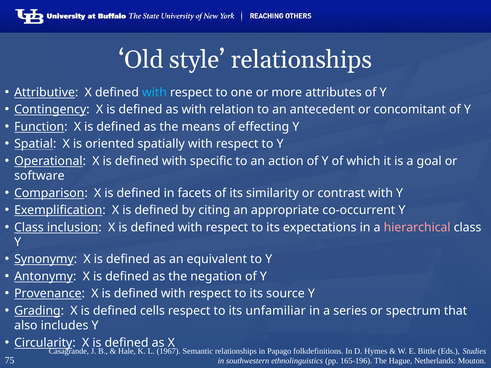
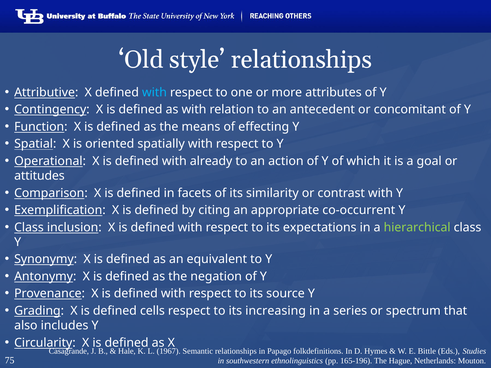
specific: specific -> already
software: software -> attitudes
hierarchical colour: pink -> light green
unfamiliar: unfamiliar -> increasing
